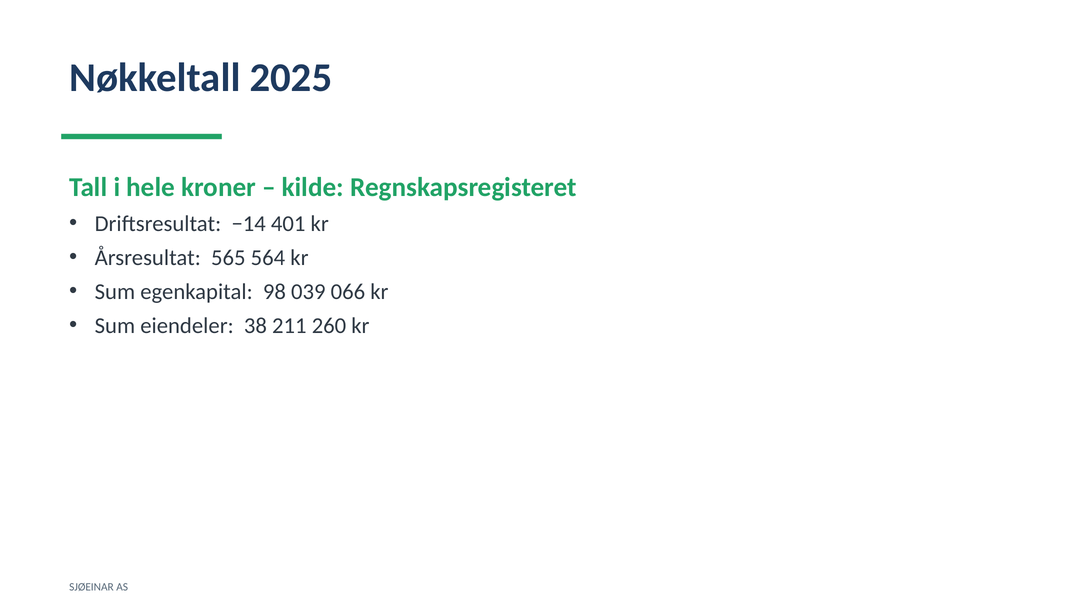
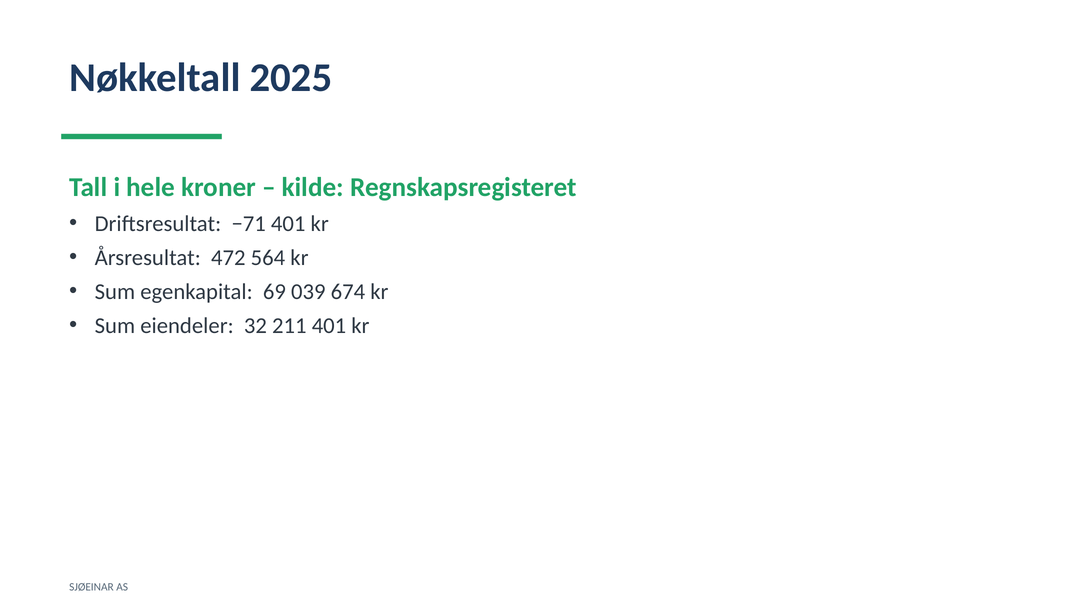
−14: −14 -> −71
565: 565 -> 472
98: 98 -> 69
066: 066 -> 674
38: 38 -> 32
211 260: 260 -> 401
